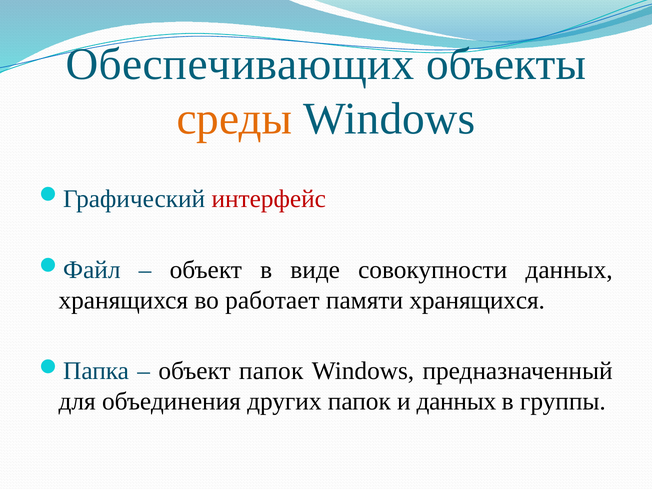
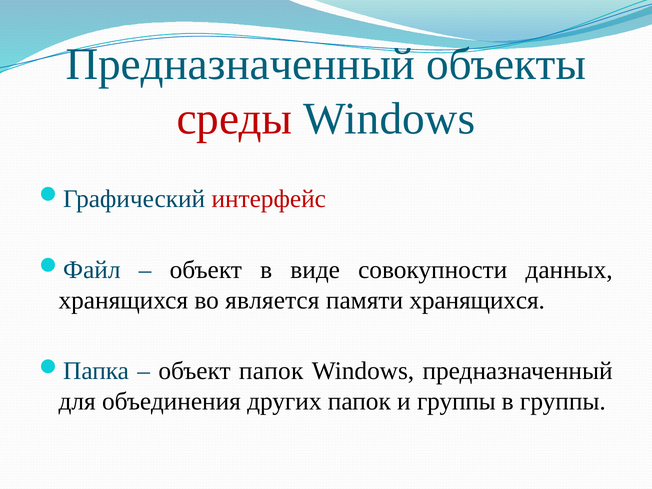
Обеспечивающих at (240, 64): Обеспечивающих -> Предназначенный
среды colour: orange -> red
работает: работает -> является
и данных: данных -> группы
